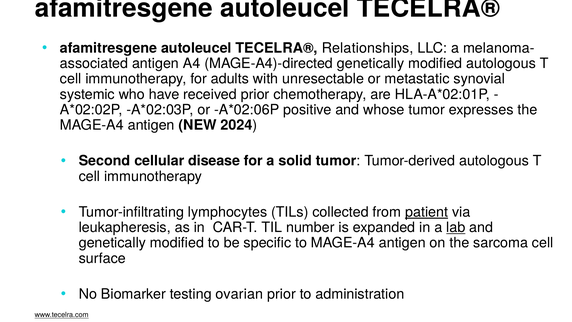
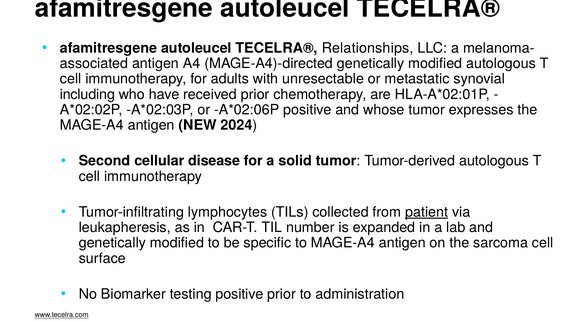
systemic: systemic -> including
lab underline: present -> none
testing ovarian: ovarian -> positive
